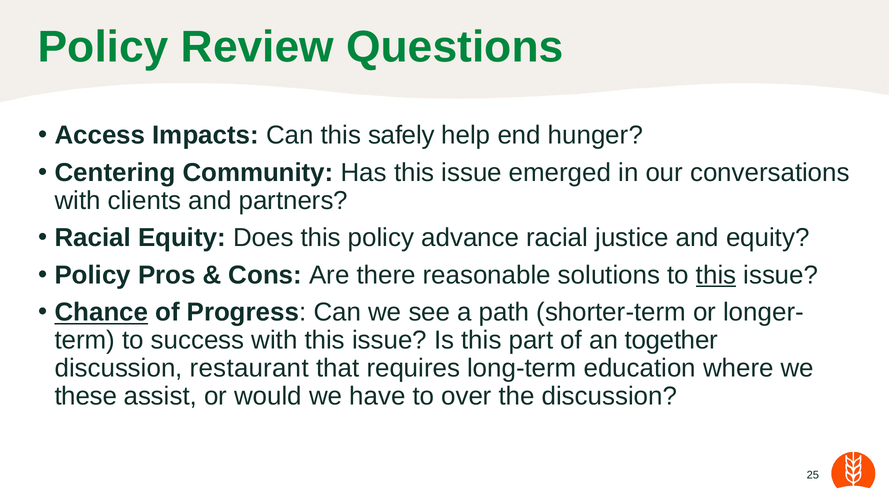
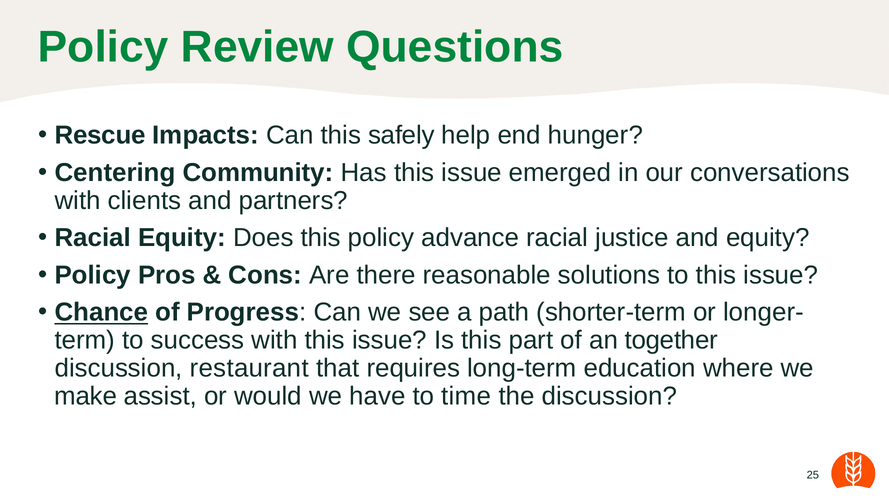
Access: Access -> Rescue
this at (716, 275) underline: present -> none
these: these -> make
over: over -> time
